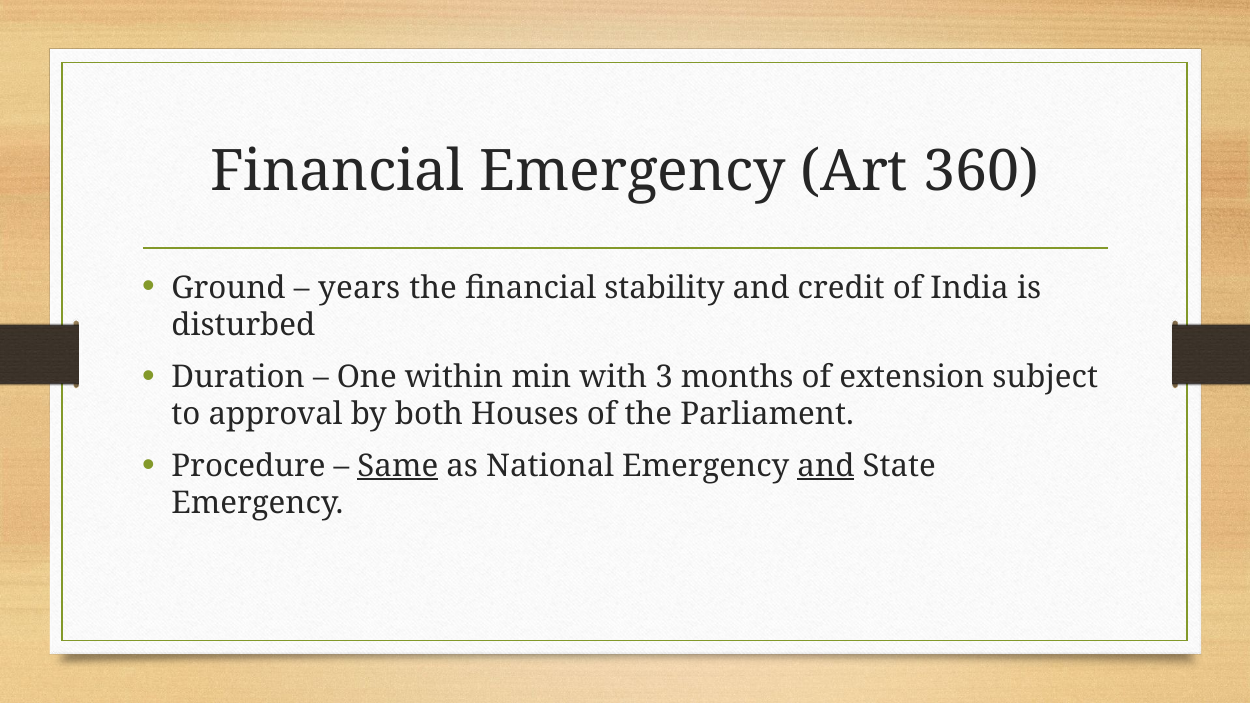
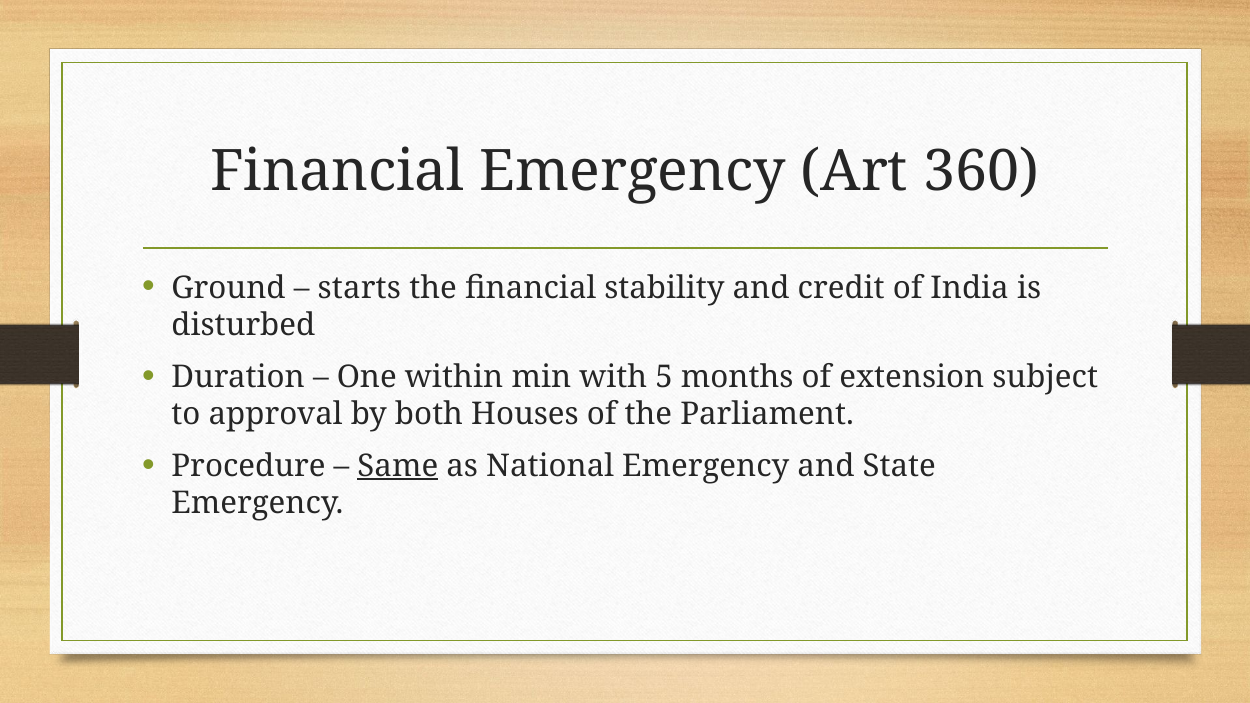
years: years -> starts
3: 3 -> 5
and at (826, 466) underline: present -> none
